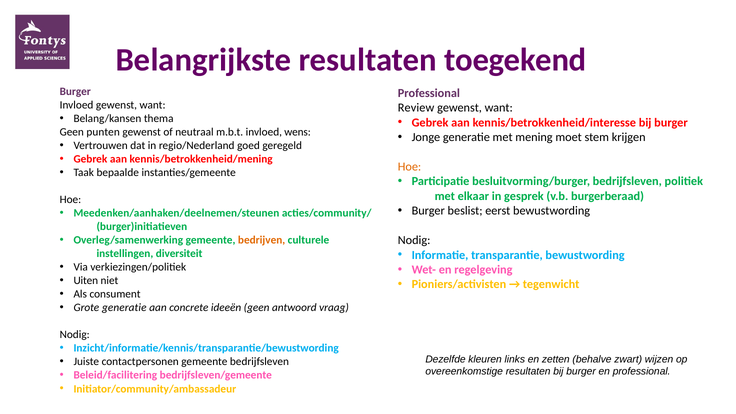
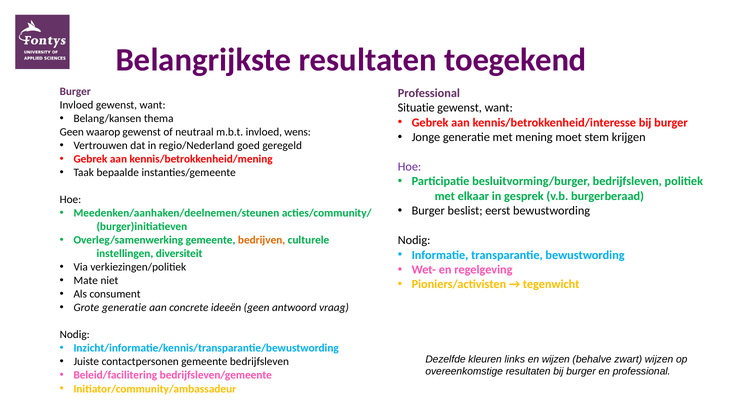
Review: Review -> Situatie
punten: punten -> waarop
Hoe at (410, 167) colour: orange -> purple
Uiten: Uiten -> Mate
en zetten: zetten -> wijzen
